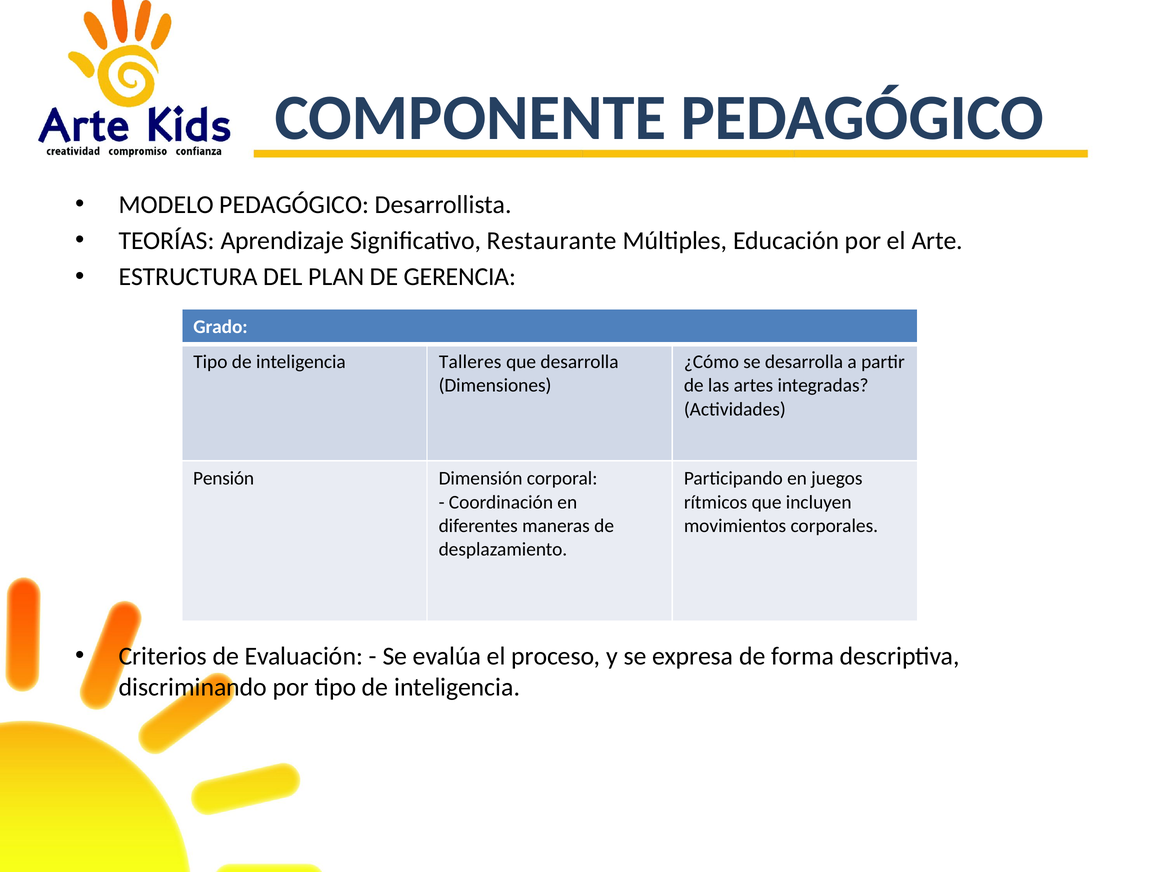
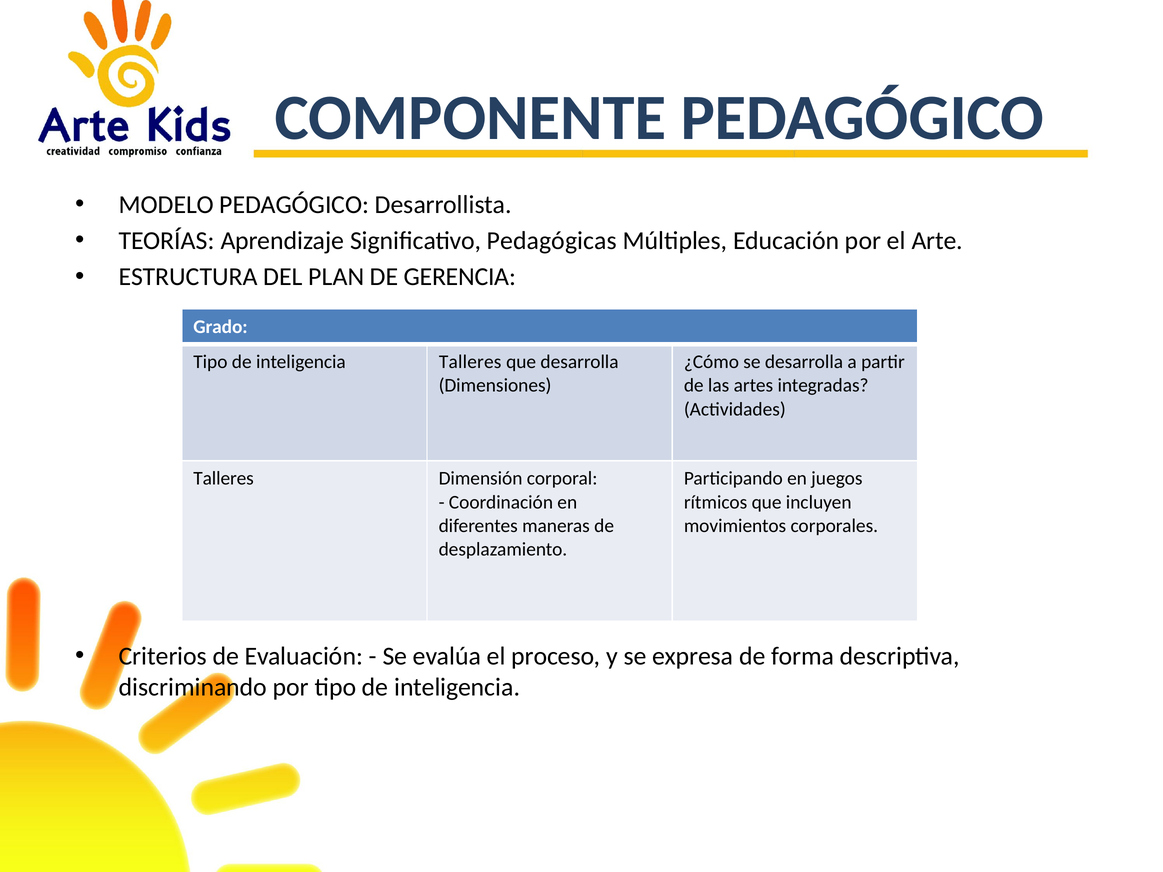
Restaurante: Restaurante -> Pedagógicas
Pensión at (224, 479): Pensión -> Talleres
